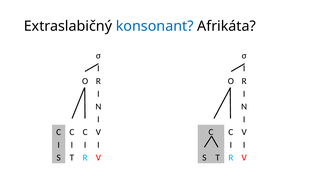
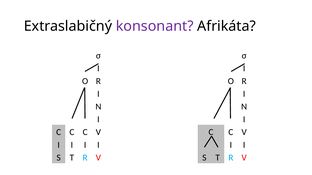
konsonant colour: blue -> purple
